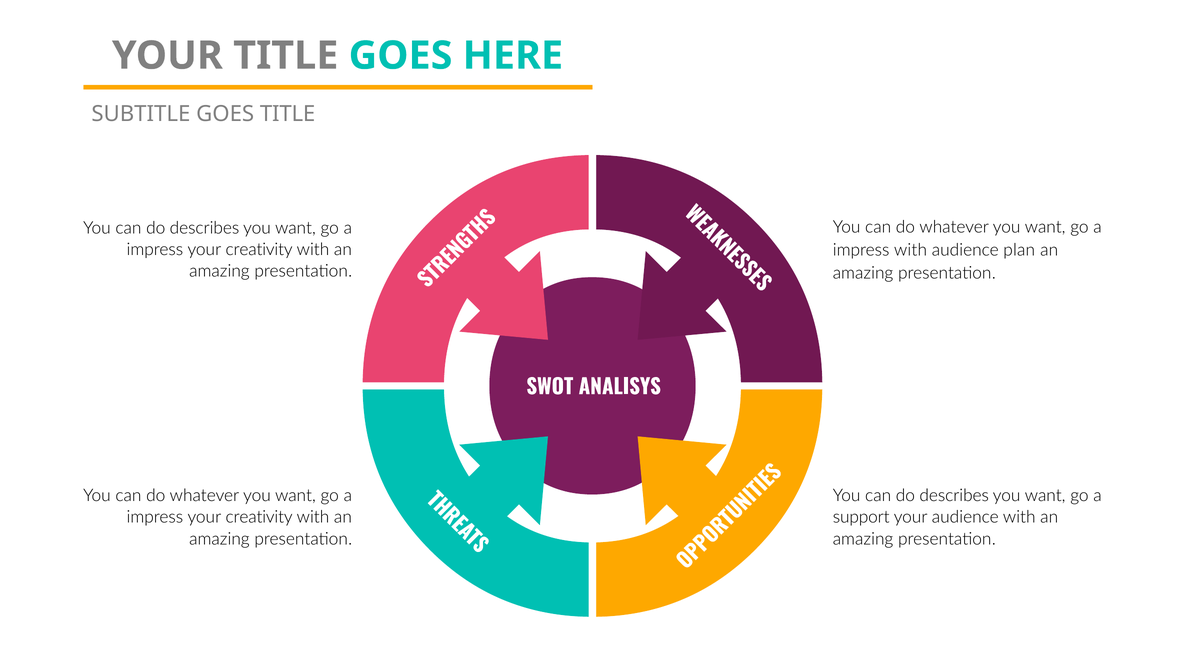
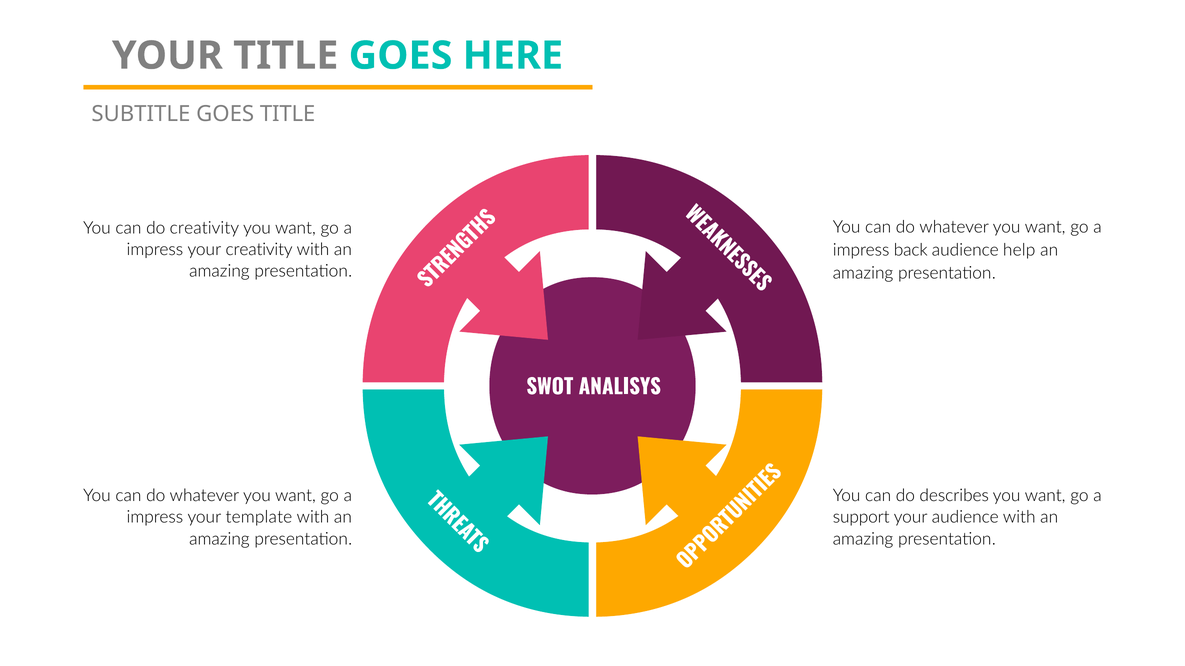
describes at (204, 228): describes -> creativity
impress with: with -> back
plan: plan -> help
creativity at (259, 518): creativity -> template
